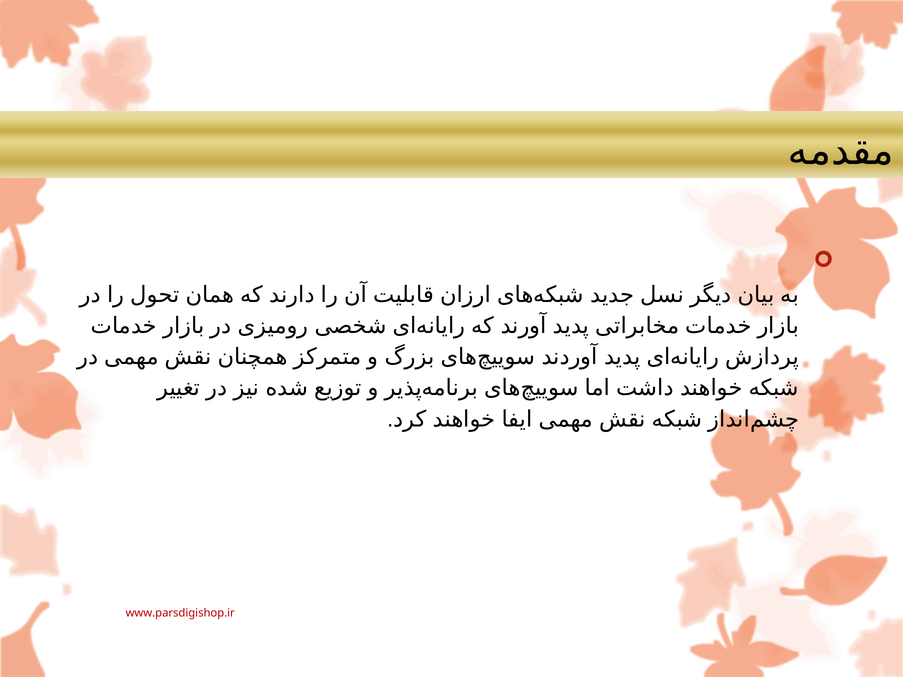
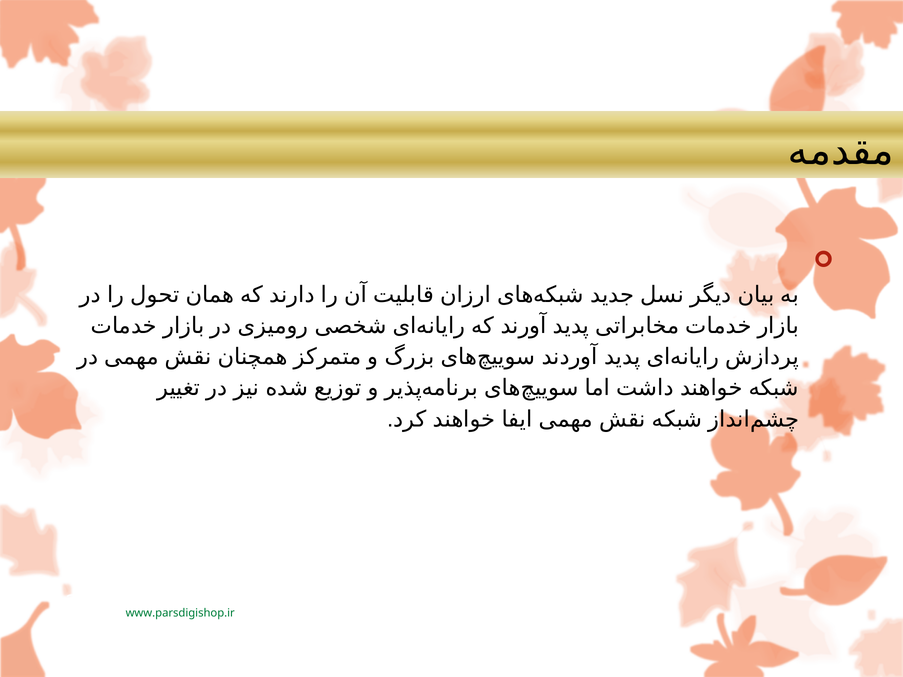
www.parsdigishop.ir colour: red -> green
